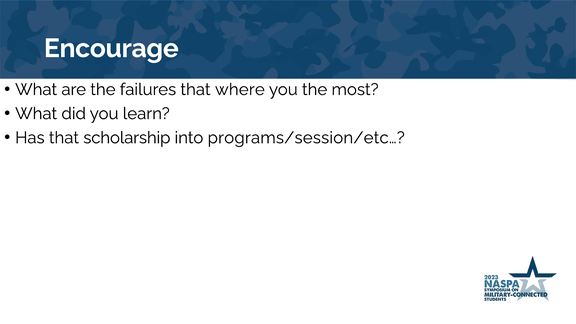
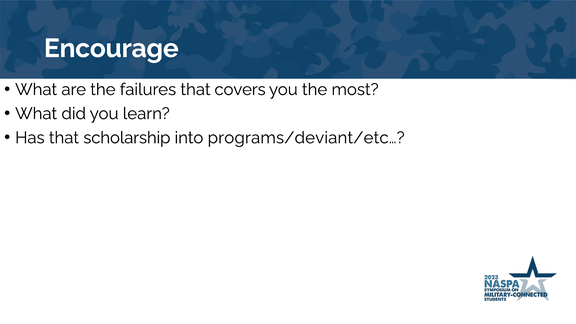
where: where -> covers
programs/session/etc…: programs/session/etc… -> programs/deviant/etc…
